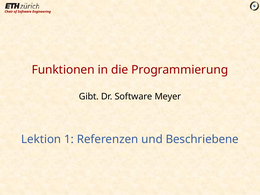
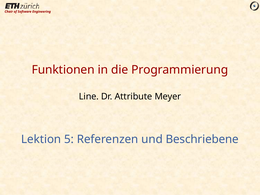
Gibt: Gibt -> Line
Dr Software: Software -> Attribute
1: 1 -> 5
